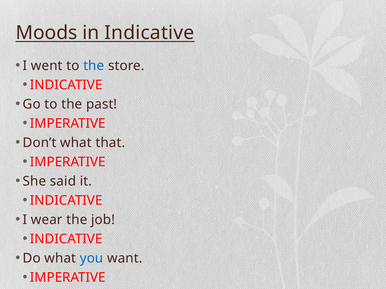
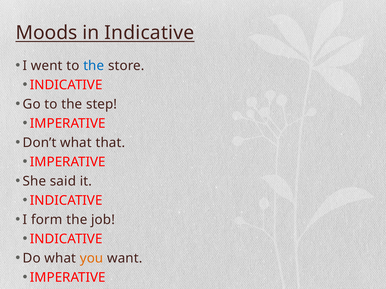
past: past -> step
wear: wear -> form
you colour: blue -> orange
